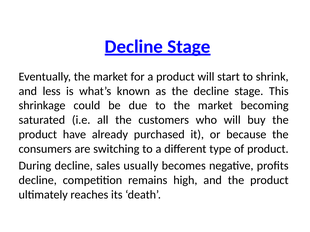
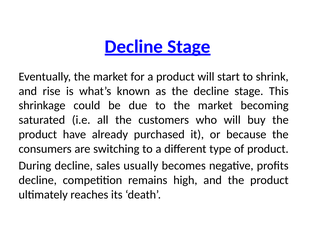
less: less -> rise
